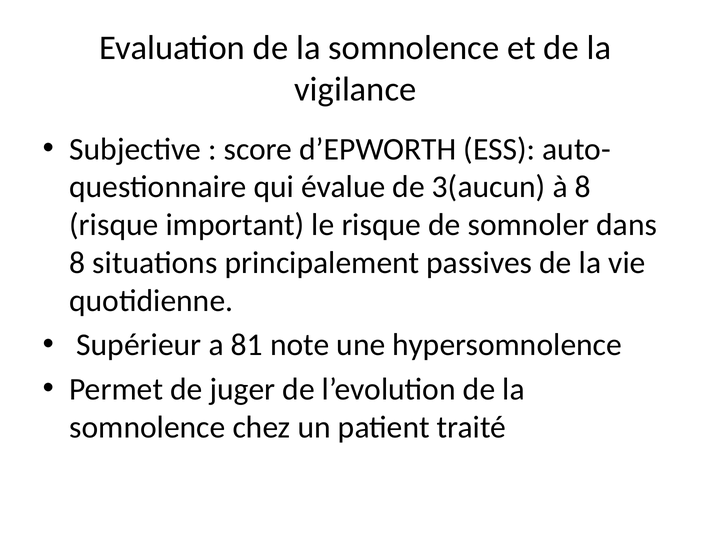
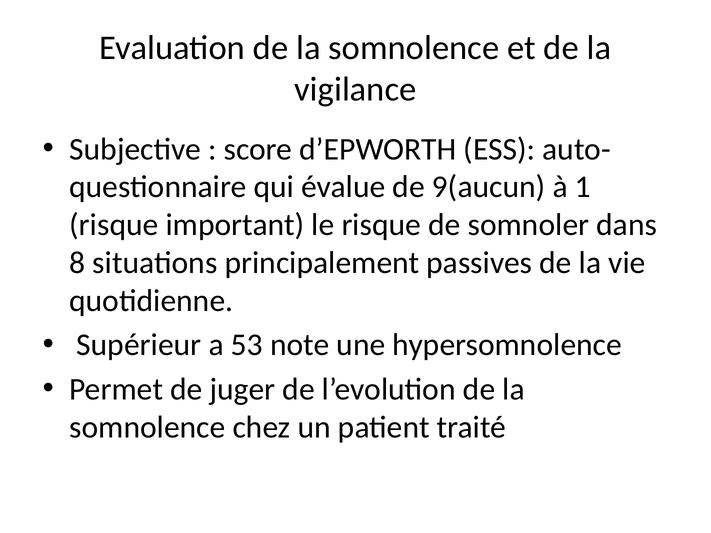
3(aucun: 3(aucun -> 9(aucun
à 8: 8 -> 1
81: 81 -> 53
